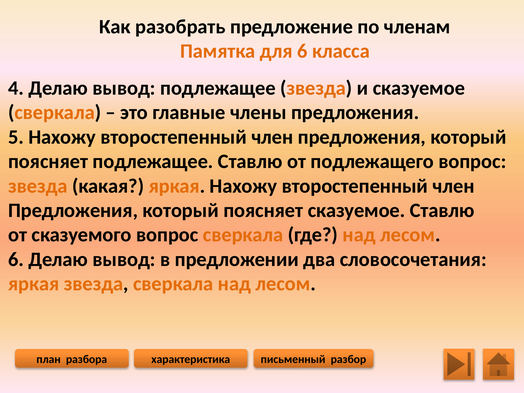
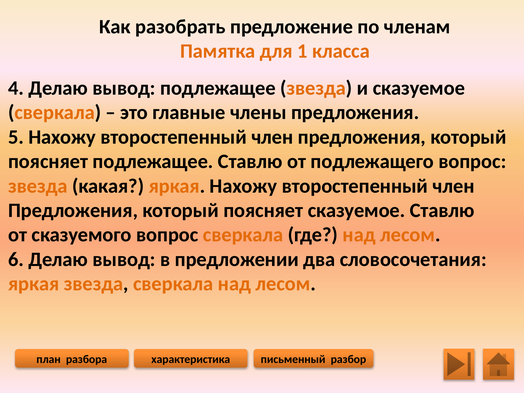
для 6: 6 -> 1
